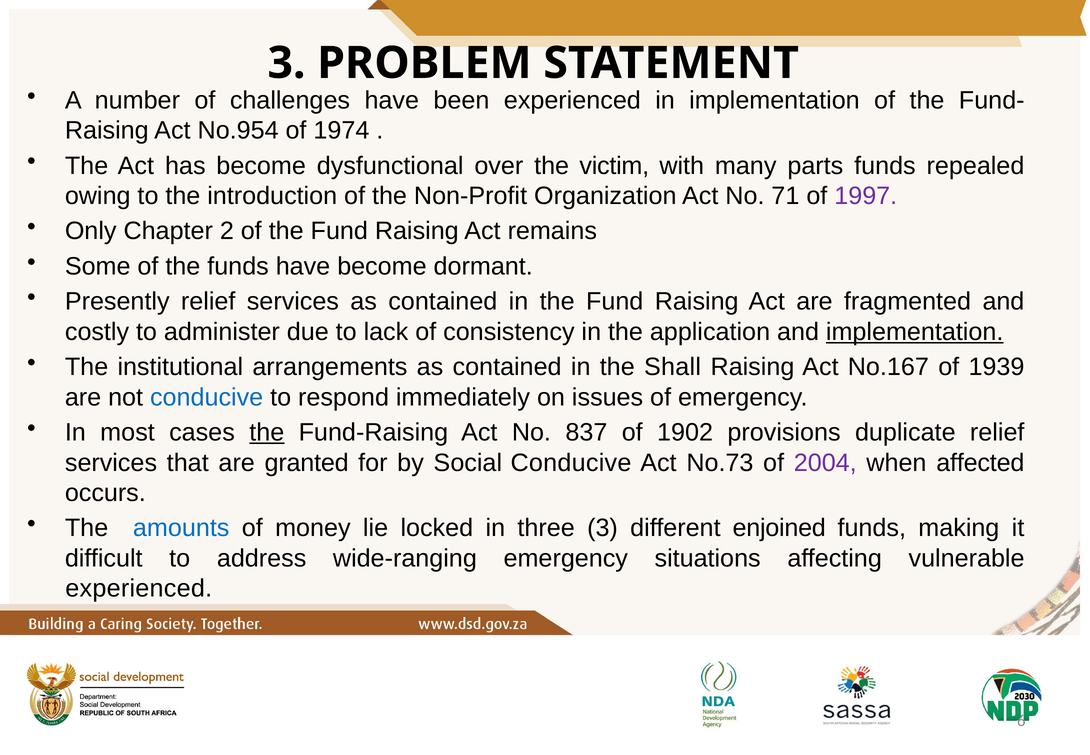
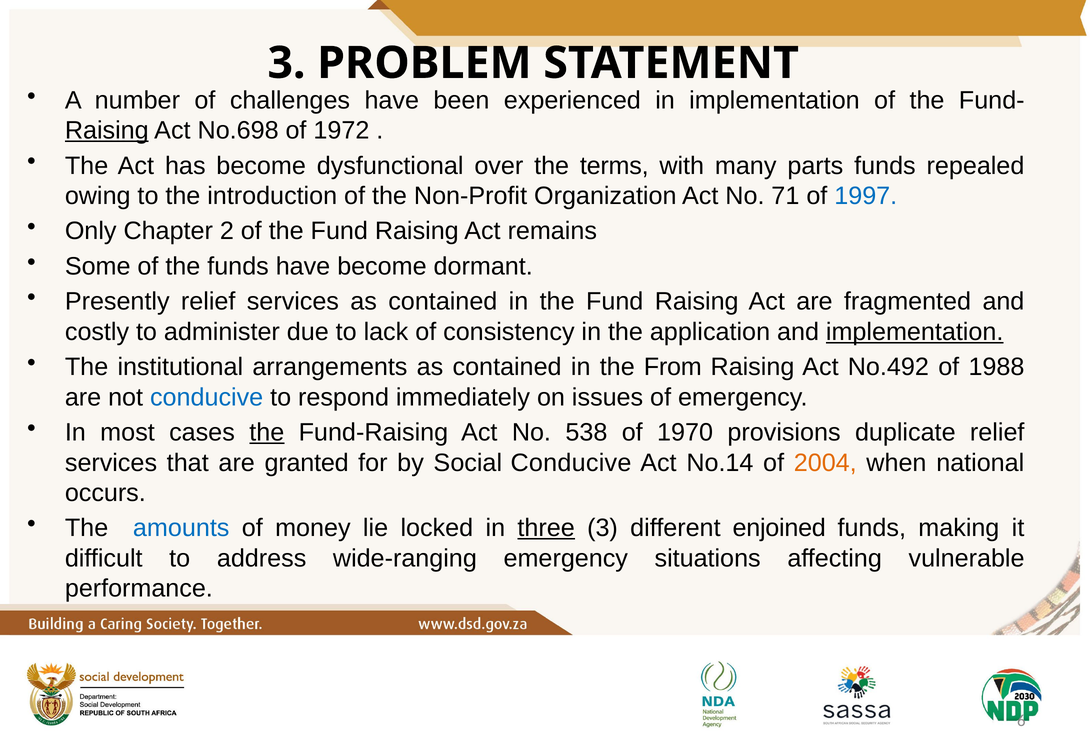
Raising at (107, 130) underline: none -> present
No.954: No.954 -> No.698
1974: 1974 -> 1972
victim: victim -> terms
1997 colour: purple -> blue
Shall: Shall -> From
No.167: No.167 -> No.492
1939: 1939 -> 1988
837: 837 -> 538
1902: 1902 -> 1970
No.73: No.73 -> No.14
2004 colour: purple -> orange
affected: affected -> national
three underline: none -> present
experienced at (139, 588): experienced -> performance
